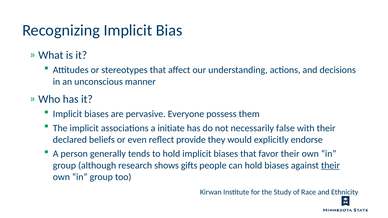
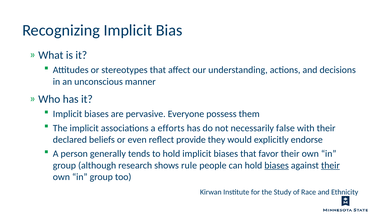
initiate: initiate -> efforts
gifts: gifts -> rule
biases at (277, 166) underline: none -> present
